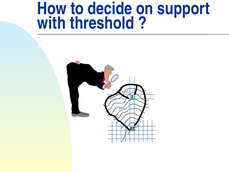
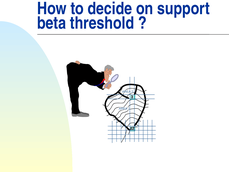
with: with -> beta
